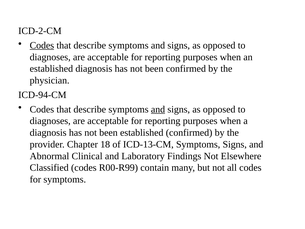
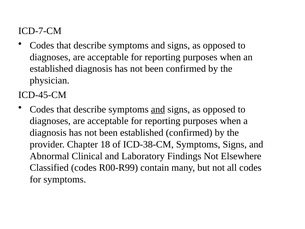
ICD-2-CM: ICD-2-CM -> ICD-7-CM
Codes at (42, 45) underline: present -> none
ICD-94-CM: ICD-94-CM -> ICD-45-CM
ICD-13-CM: ICD-13-CM -> ICD-38-CM
